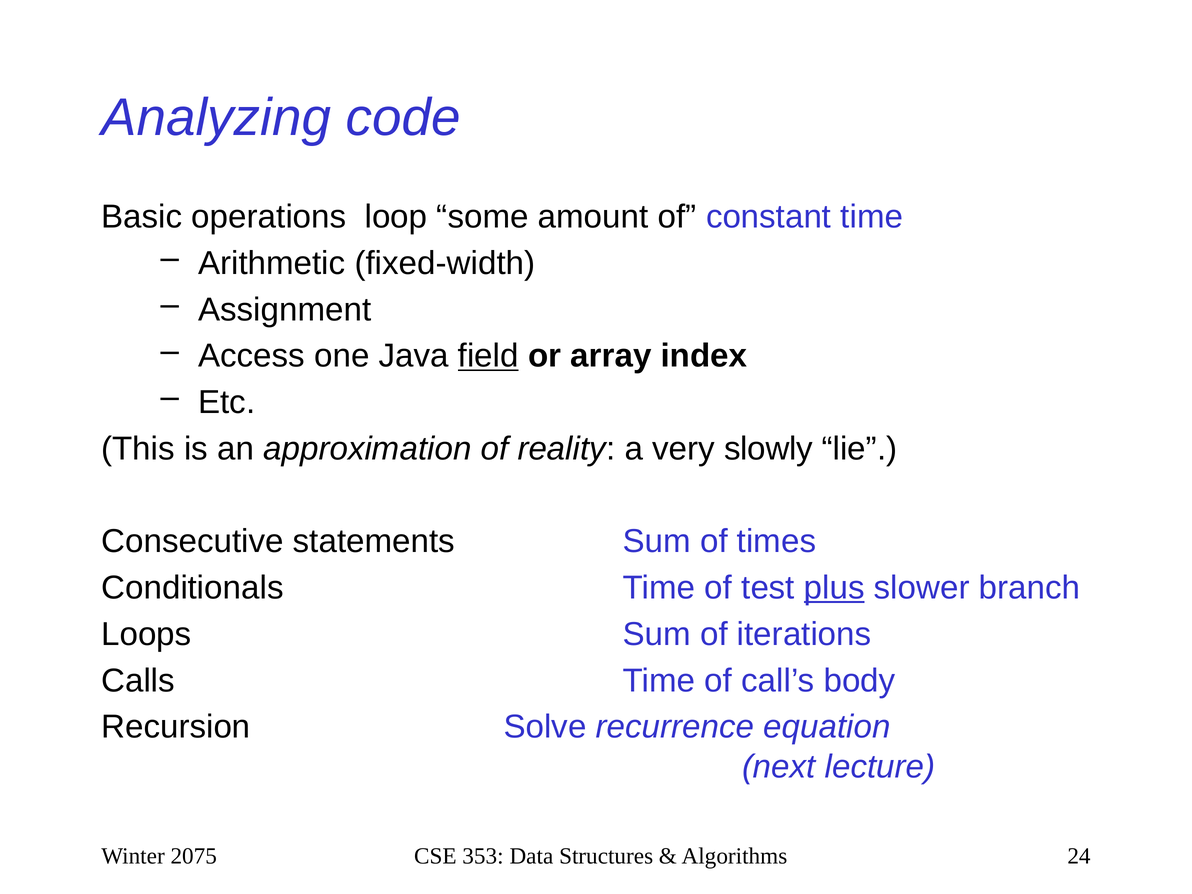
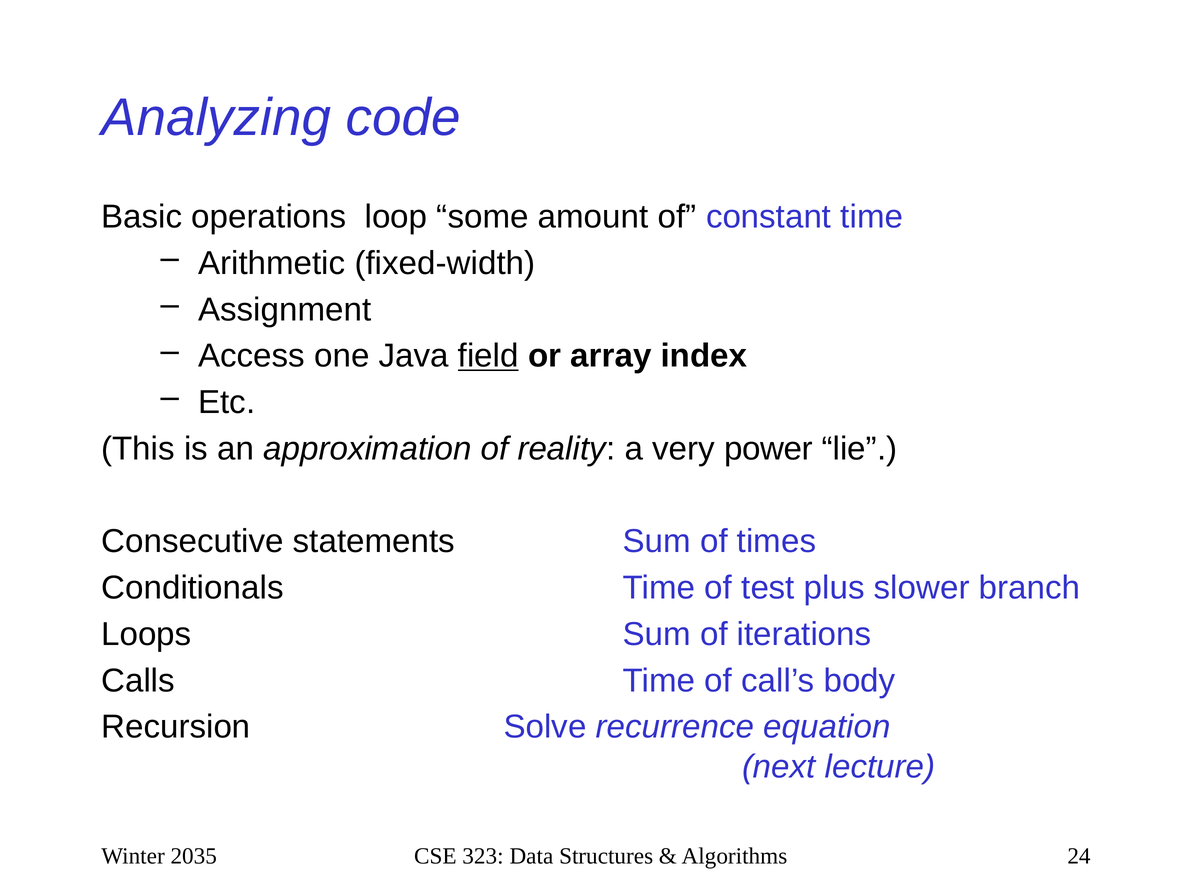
slowly: slowly -> power
plus underline: present -> none
2075: 2075 -> 2035
353: 353 -> 323
